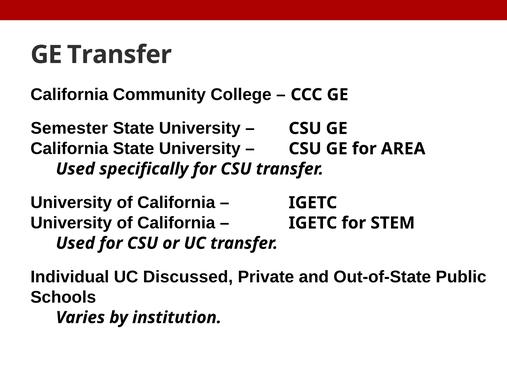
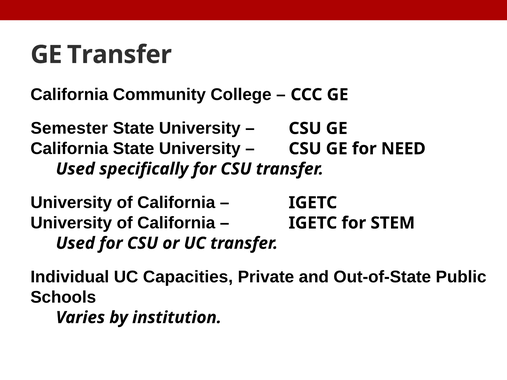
AREA: AREA -> NEED
Discussed: Discussed -> Capacities
